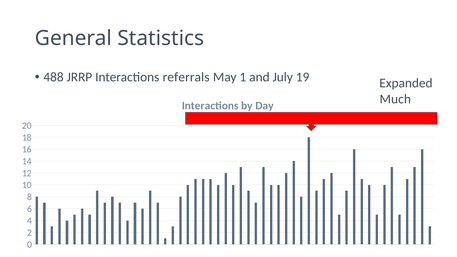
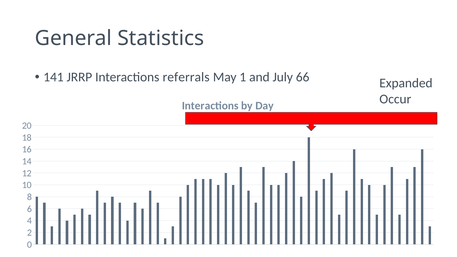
488: 488 -> 141
19: 19 -> 66
Much: Much -> Occur
